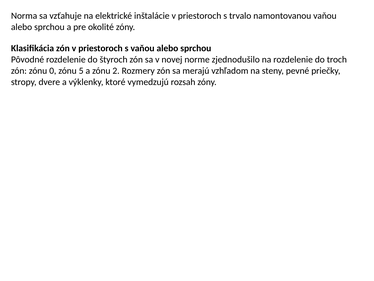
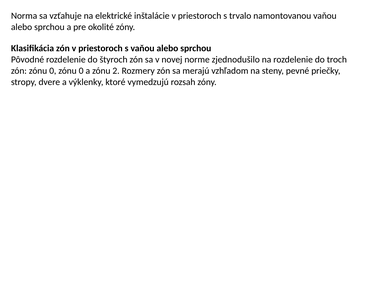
0 zónu 5: 5 -> 0
